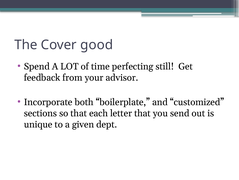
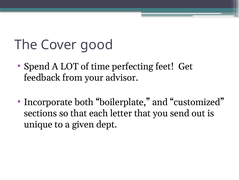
still: still -> feet
